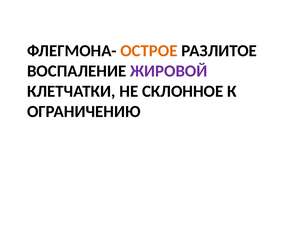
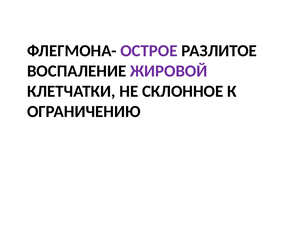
ОСТРОЕ colour: orange -> purple
